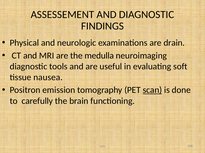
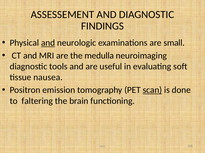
and at (48, 43) underline: none -> present
drain: drain -> small
carefully: carefully -> faltering
